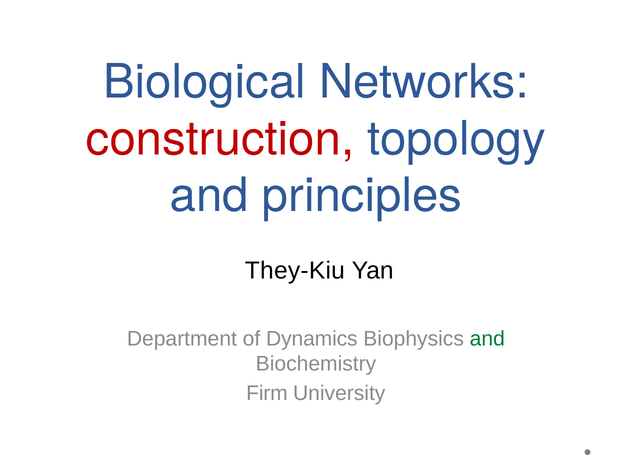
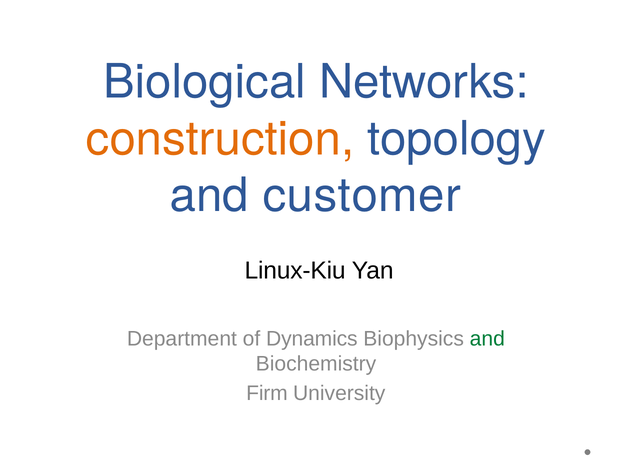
construction colour: red -> orange
principles: principles -> customer
They-Kiu: They-Kiu -> Linux-Kiu
